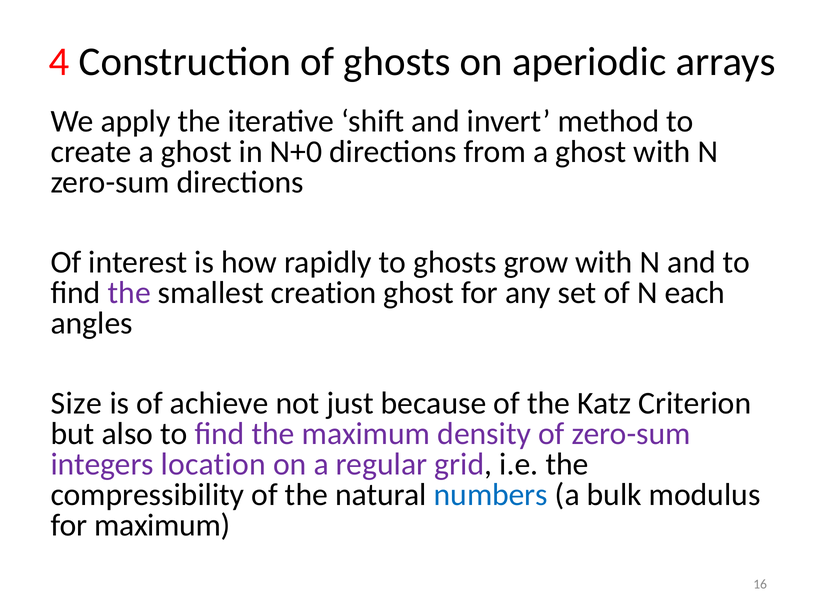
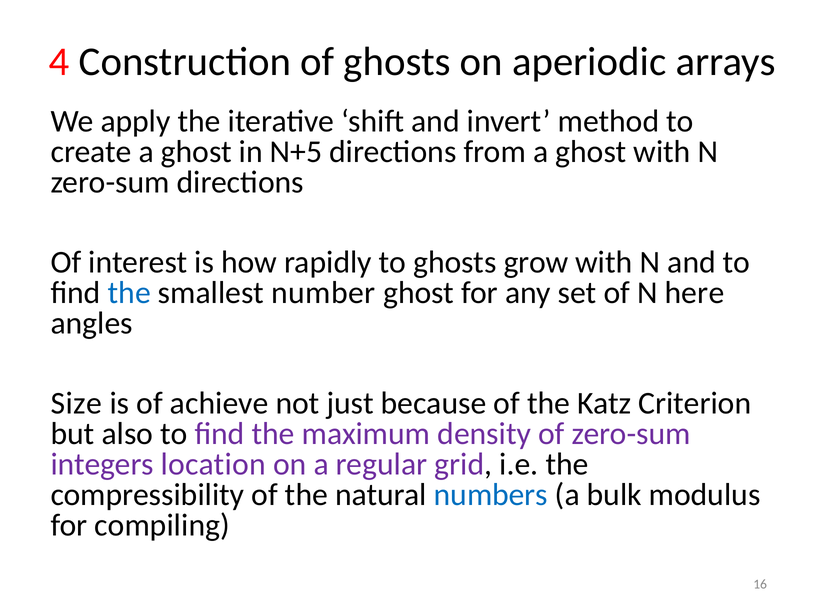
N+0: N+0 -> N+5
the at (129, 293) colour: purple -> blue
creation: creation -> number
each: each -> here
for maximum: maximum -> compiling
